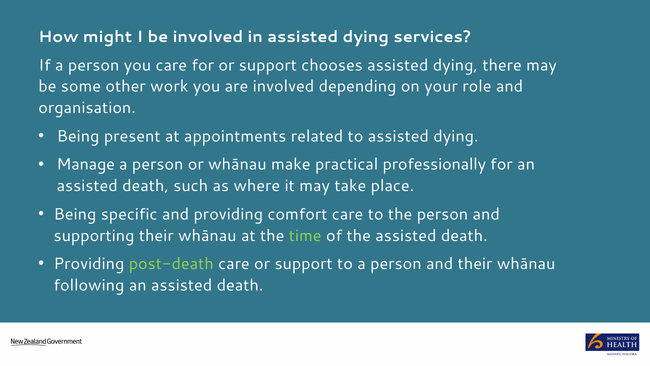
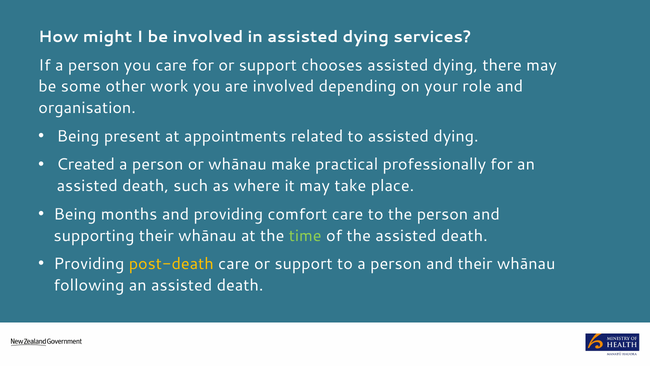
Manage: Manage -> Created
specific: specific -> months
post-death colour: light green -> yellow
